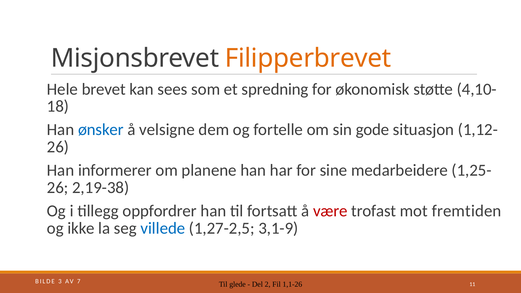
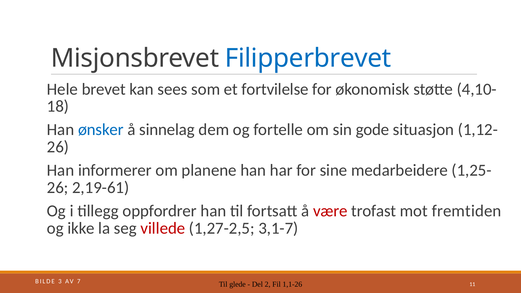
Filipperbrevet colour: orange -> blue
spredning: spredning -> fortvilelse
velsigne: velsigne -> sinnelag
2,19-38: 2,19-38 -> 2,19-61
villede colour: blue -> red
3,1-9: 3,1-9 -> 3,1-7
